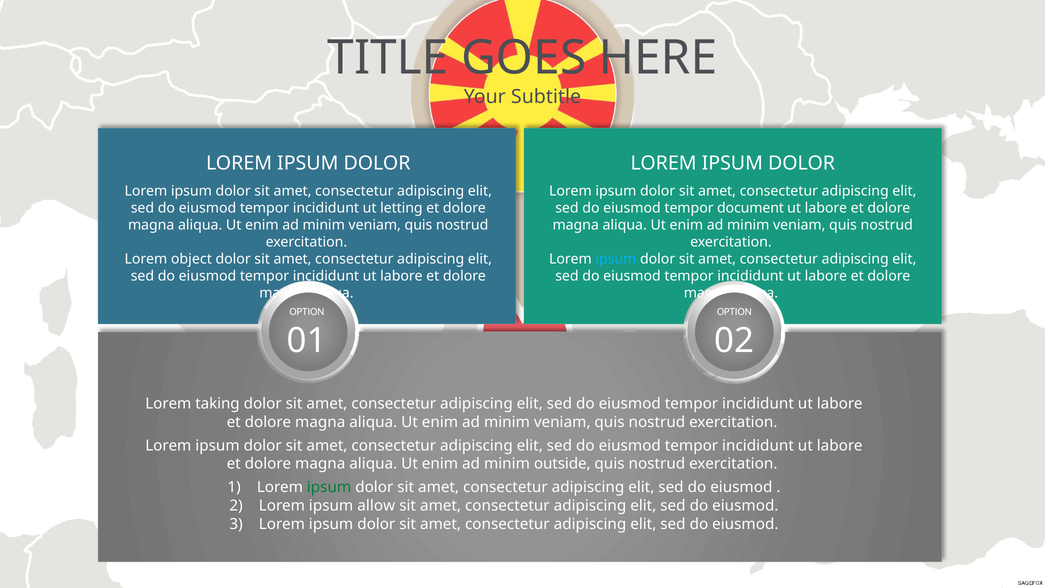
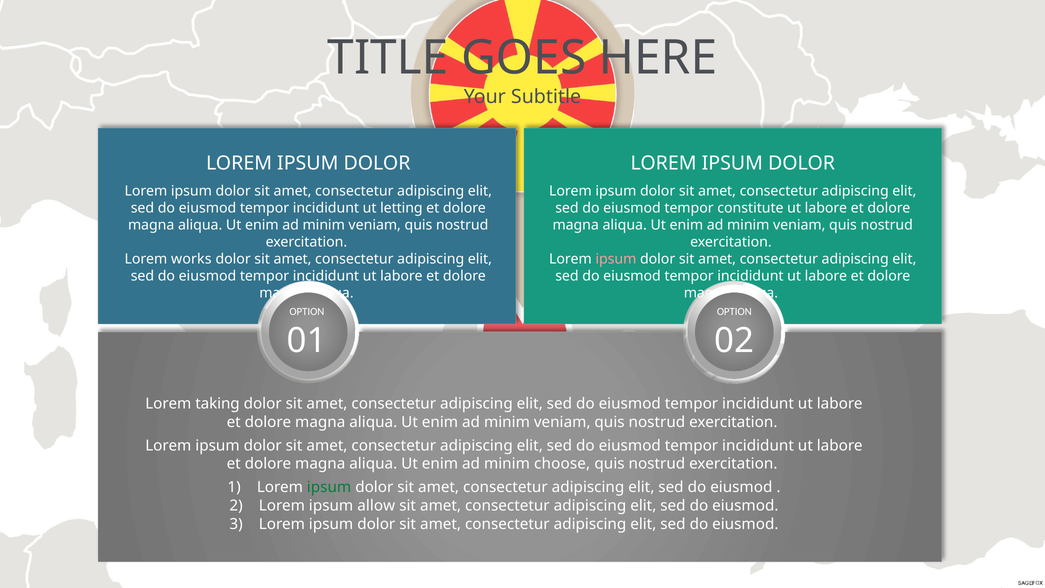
document: document -> constitute
object: object -> works
ipsum at (616, 259) colour: light blue -> pink
outside: outside -> choose
